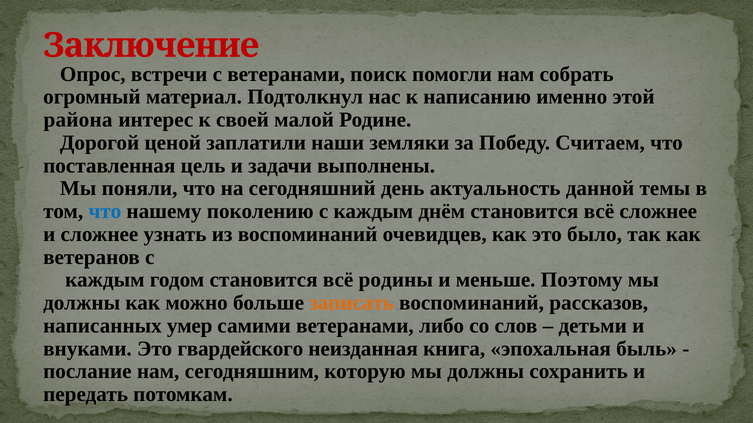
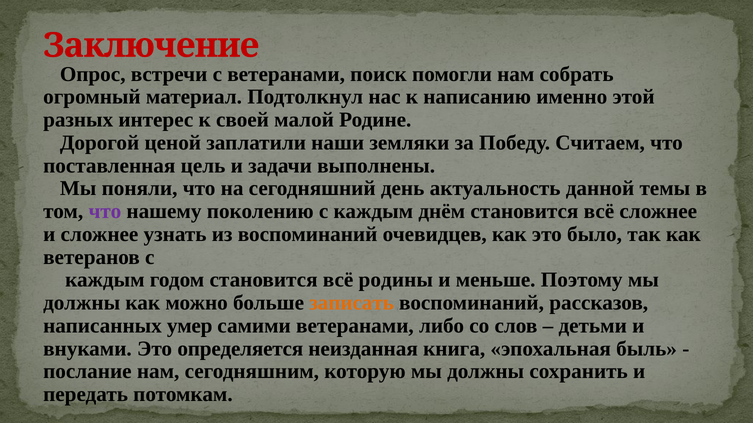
района: района -> разных
что at (105, 212) colour: blue -> purple
гвардейского: гвардейского -> определяется
